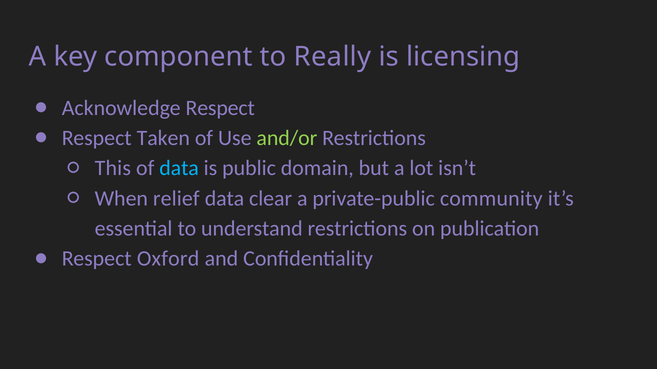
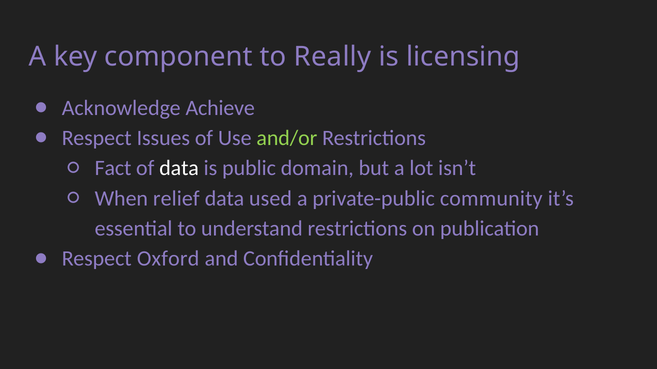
Acknowledge Respect: Respect -> Achieve
Taken: Taken -> Issues
This: This -> Fact
data at (179, 168) colour: light blue -> white
clear: clear -> used
